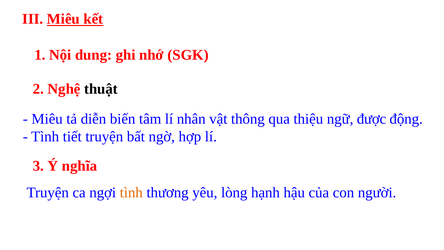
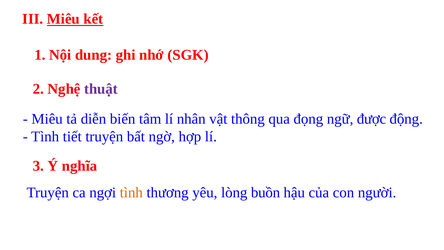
thuật colour: black -> purple
thiệu: thiệu -> đọng
hạnh: hạnh -> buồn
